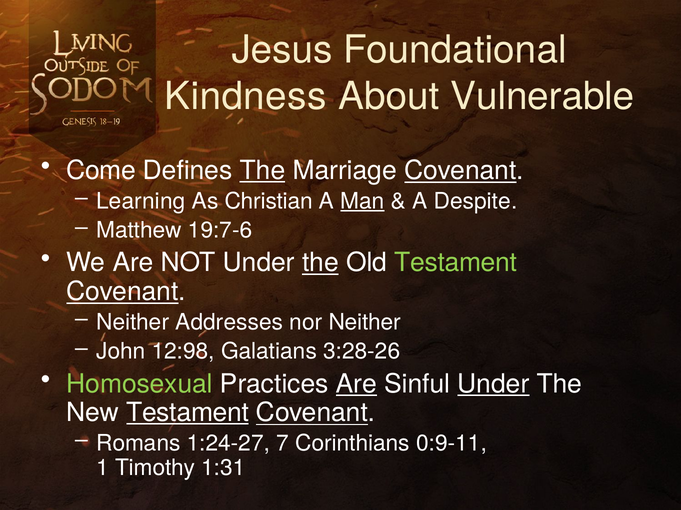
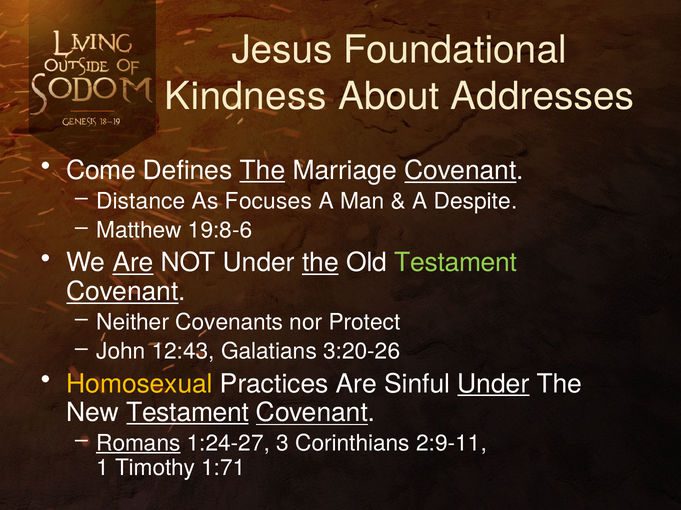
Vulnerable: Vulnerable -> Addresses
Learning: Learning -> Distance
Christian: Christian -> Focuses
Man underline: present -> none
19:7-6: 19:7-6 -> 19:8-6
Are at (133, 263) underline: none -> present
Addresses: Addresses -> Covenants
nor Neither: Neither -> Protect
12:98: 12:98 -> 12:43
3:28-26: 3:28-26 -> 3:20-26
Homosexual colour: light green -> yellow
Are at (356, 384) underline: present -> none
Romans underline: none -> present
7: 7 -> 3
0:9-11: 0:9-11 -> 2:9-11
1:31: 1:31 -> 1:71
